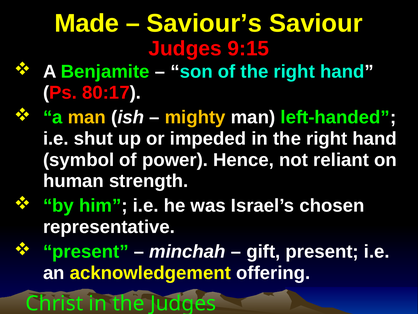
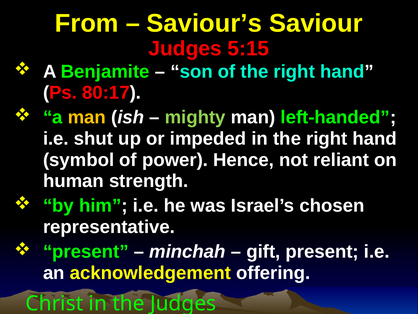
Made: Made -> From
9:15: 9:15 -> 5:15
mighty colour: yellow -> light green
